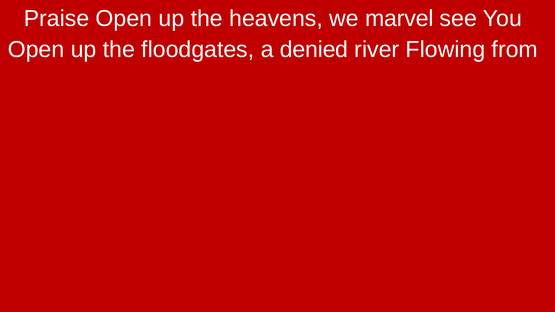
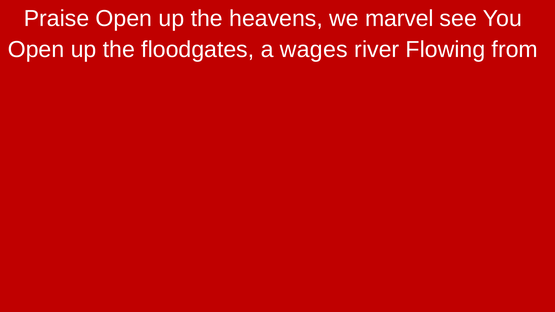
denied: denied -> wages
